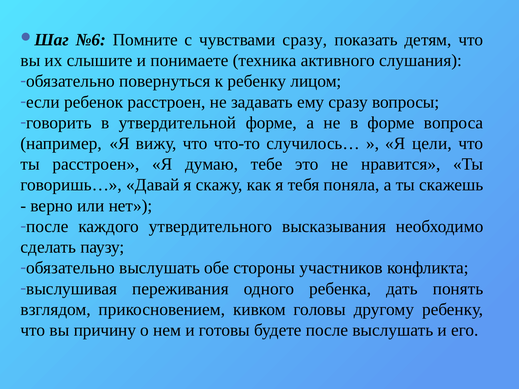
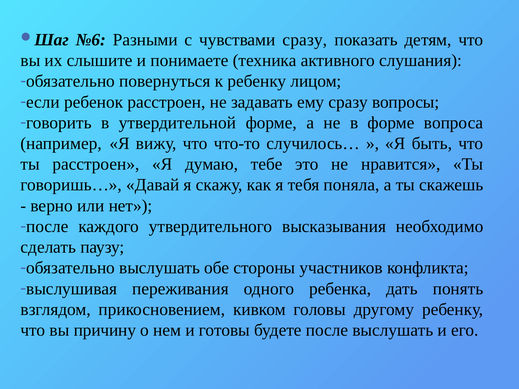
Помните: Помните -> Разными
цели: цели -> быть
